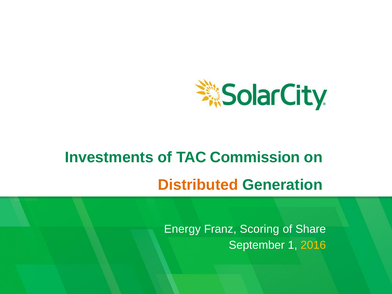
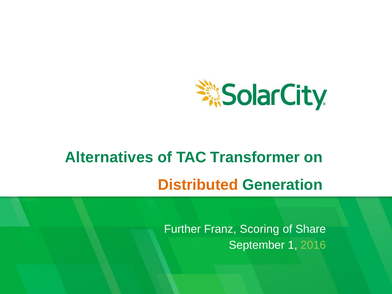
Investments: Investments -> Alternatives
Commission: Commission -> Transformer
Energy: Energy -> Further
2016 colour: yellow -> light green
